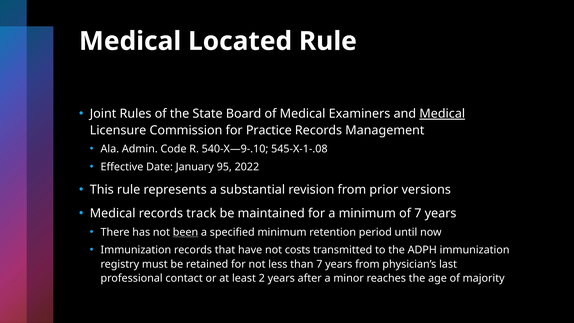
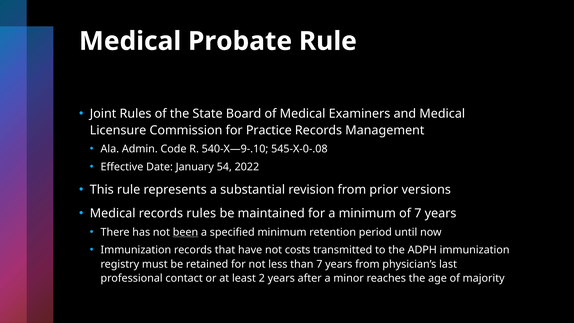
Located: Located -> Probate
Medical at (442, 114) underline: present -> none
545-X-1-.08: 545-X-1-.08 -> 545-X-0-.08
95: 95 -> 54
records track: track -> rules
